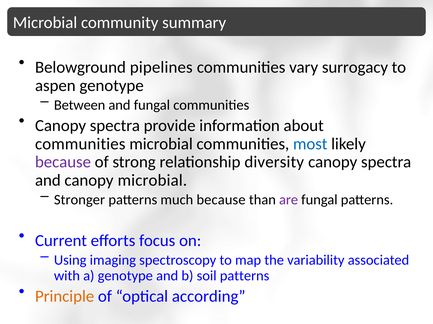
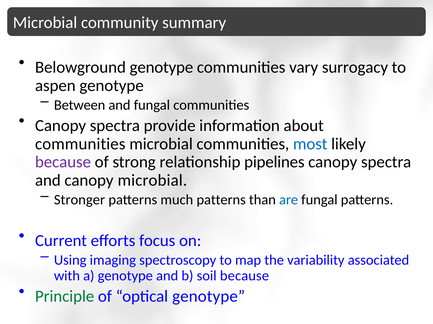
Belowground pipelines: pipelines -> genotype
diversity: diversity -> pipelines
much because: because -> patterns
are colour: purple -> blue
soil patterns: patterns -> because
Principle colour: orange -> green
optical according: according -> genotype
